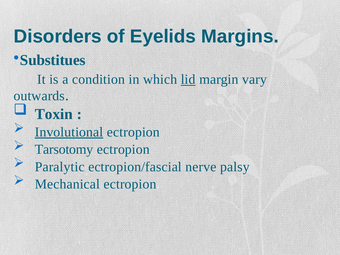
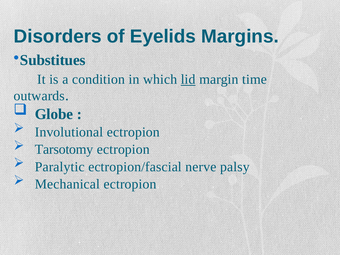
vary: vary -> time
Toxin: Toxin -> Globe
Involutional underline: present -> none
